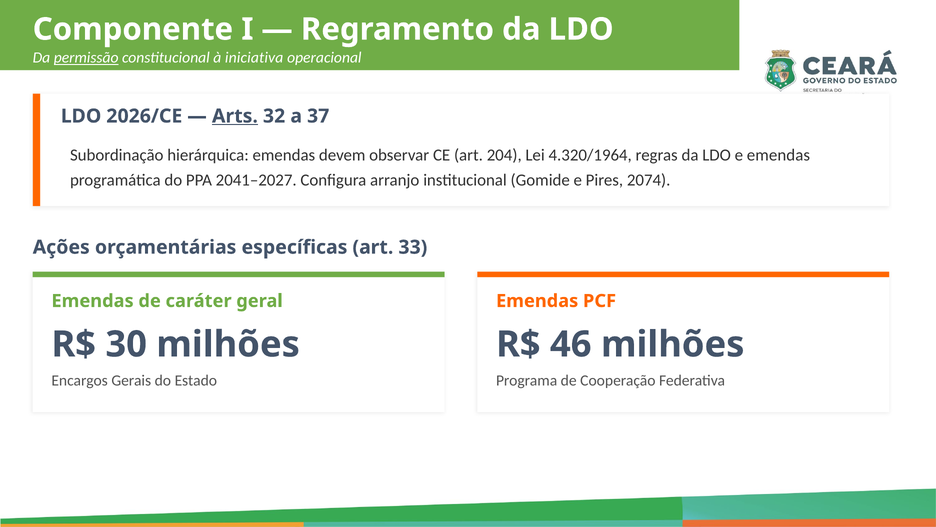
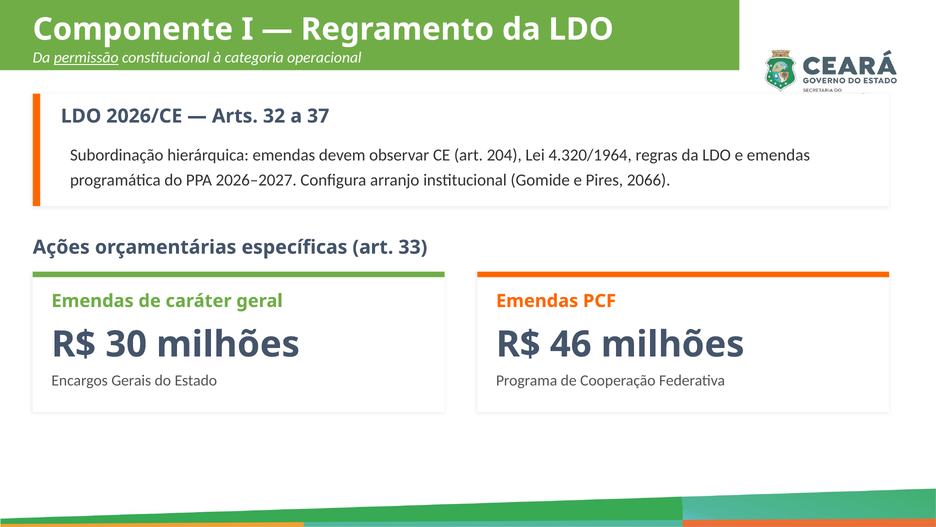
iniciativa: iniciativa -> categoria
Arts underline: present -> none
2041–2027: 2041–2027 -> 2026–2027
2074: 2074 -> 2066
